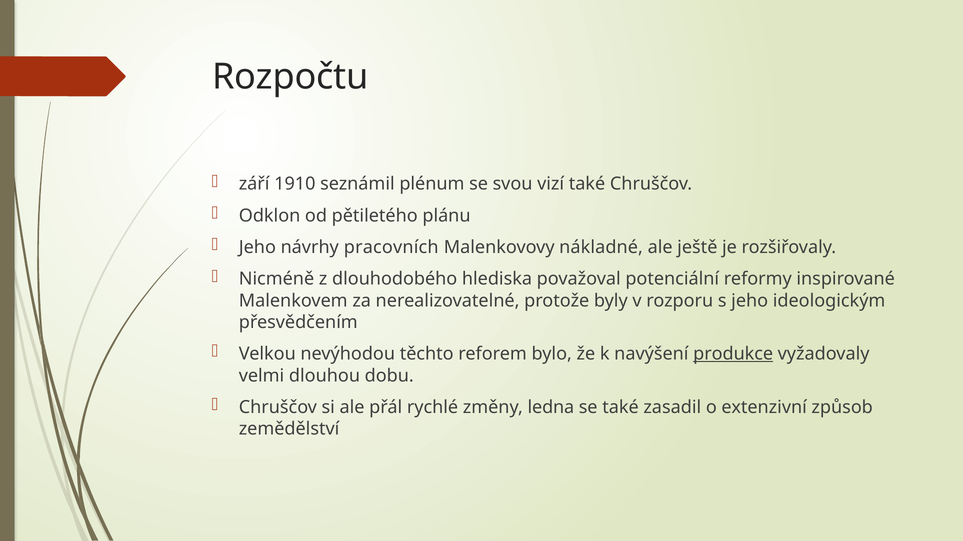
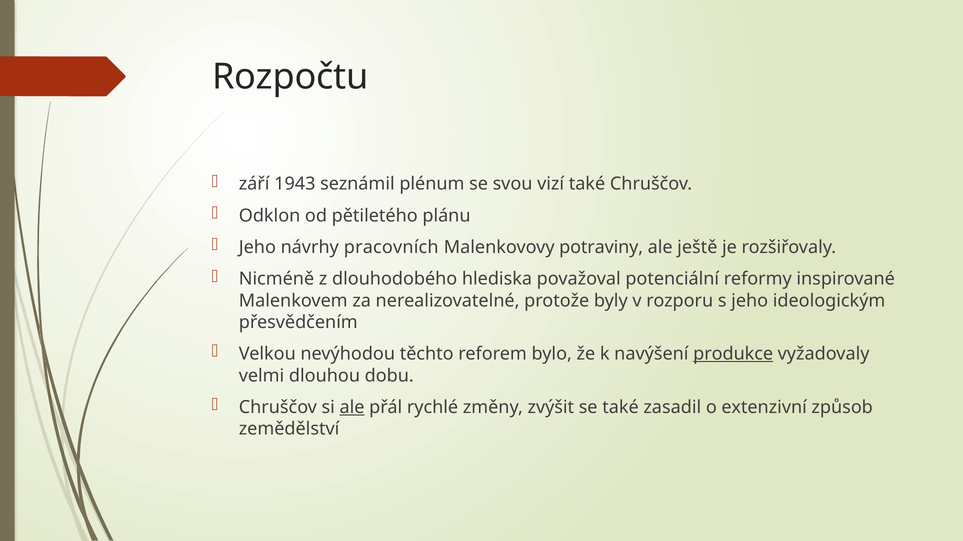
1910: 1910 -> 1943
nákladné: nákladné -> potraviny
ale at (352, 408) underline: none -> present
ledna: ledna -> zvýšit
